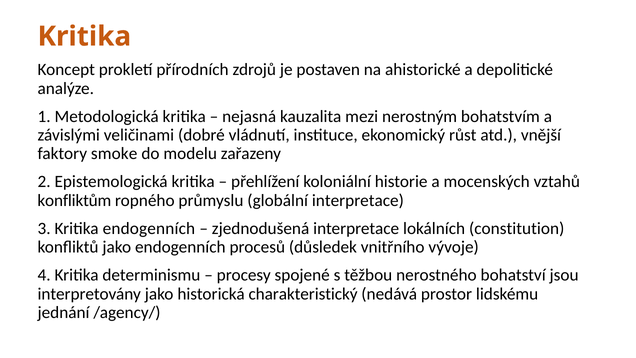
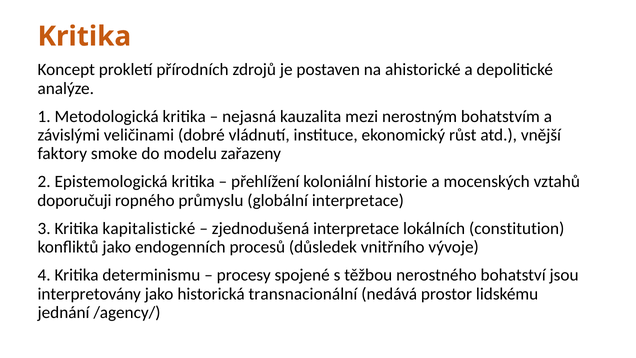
konfliktům: konfliktům -> doporučuji
Kritika endogenních: endogenních -> kapitalistické
charakteristický: charakteristický -> transnacionální
